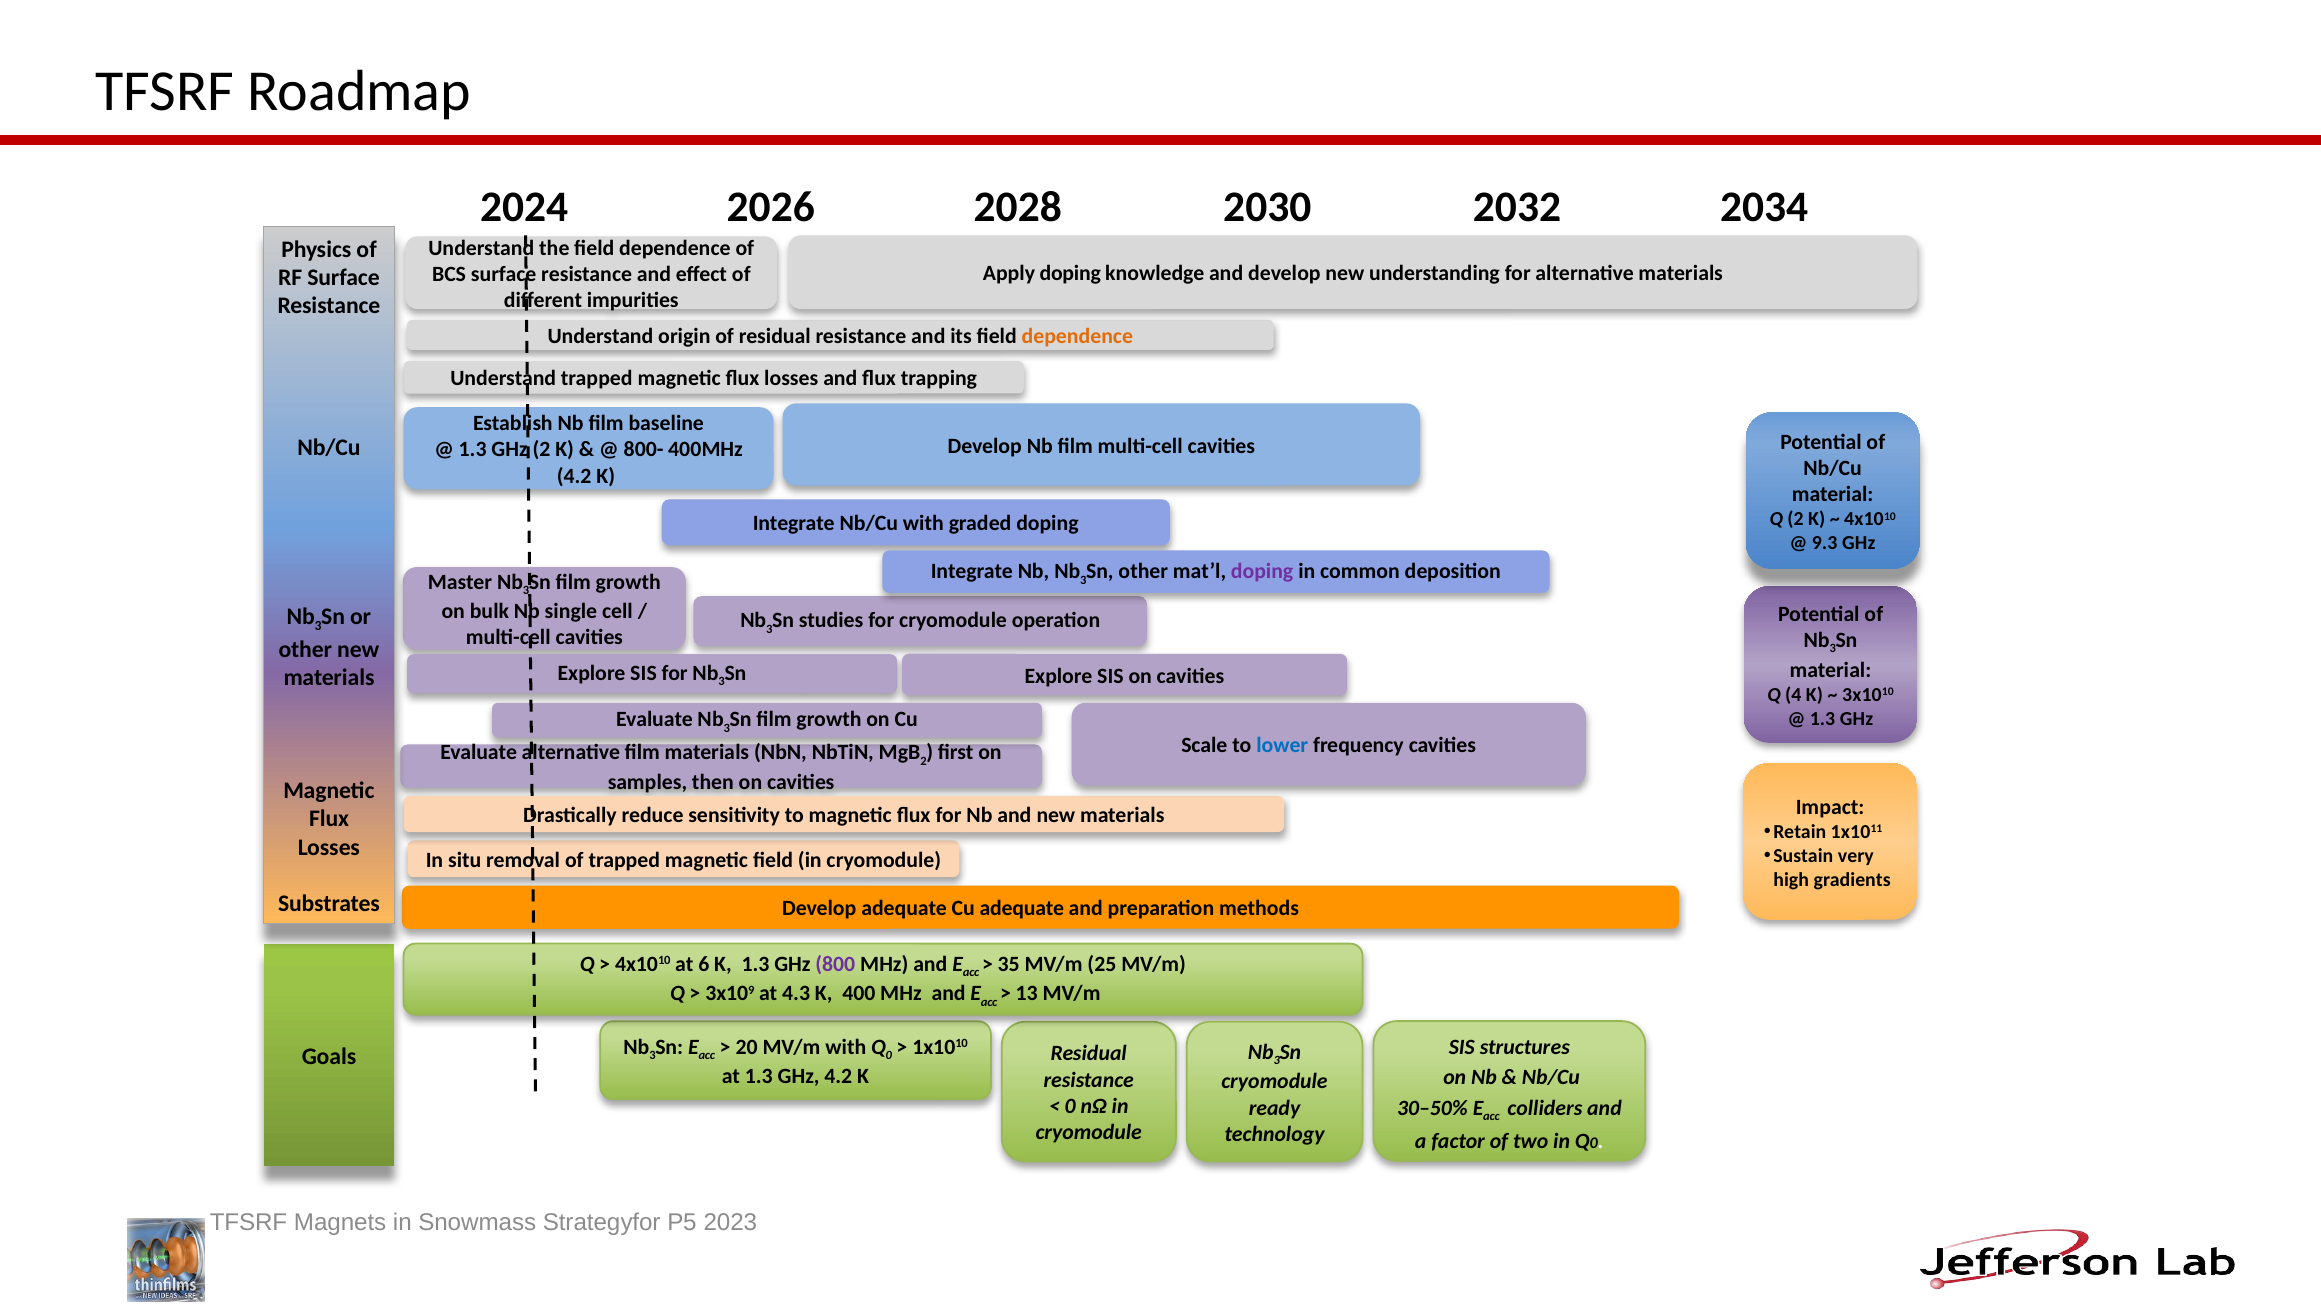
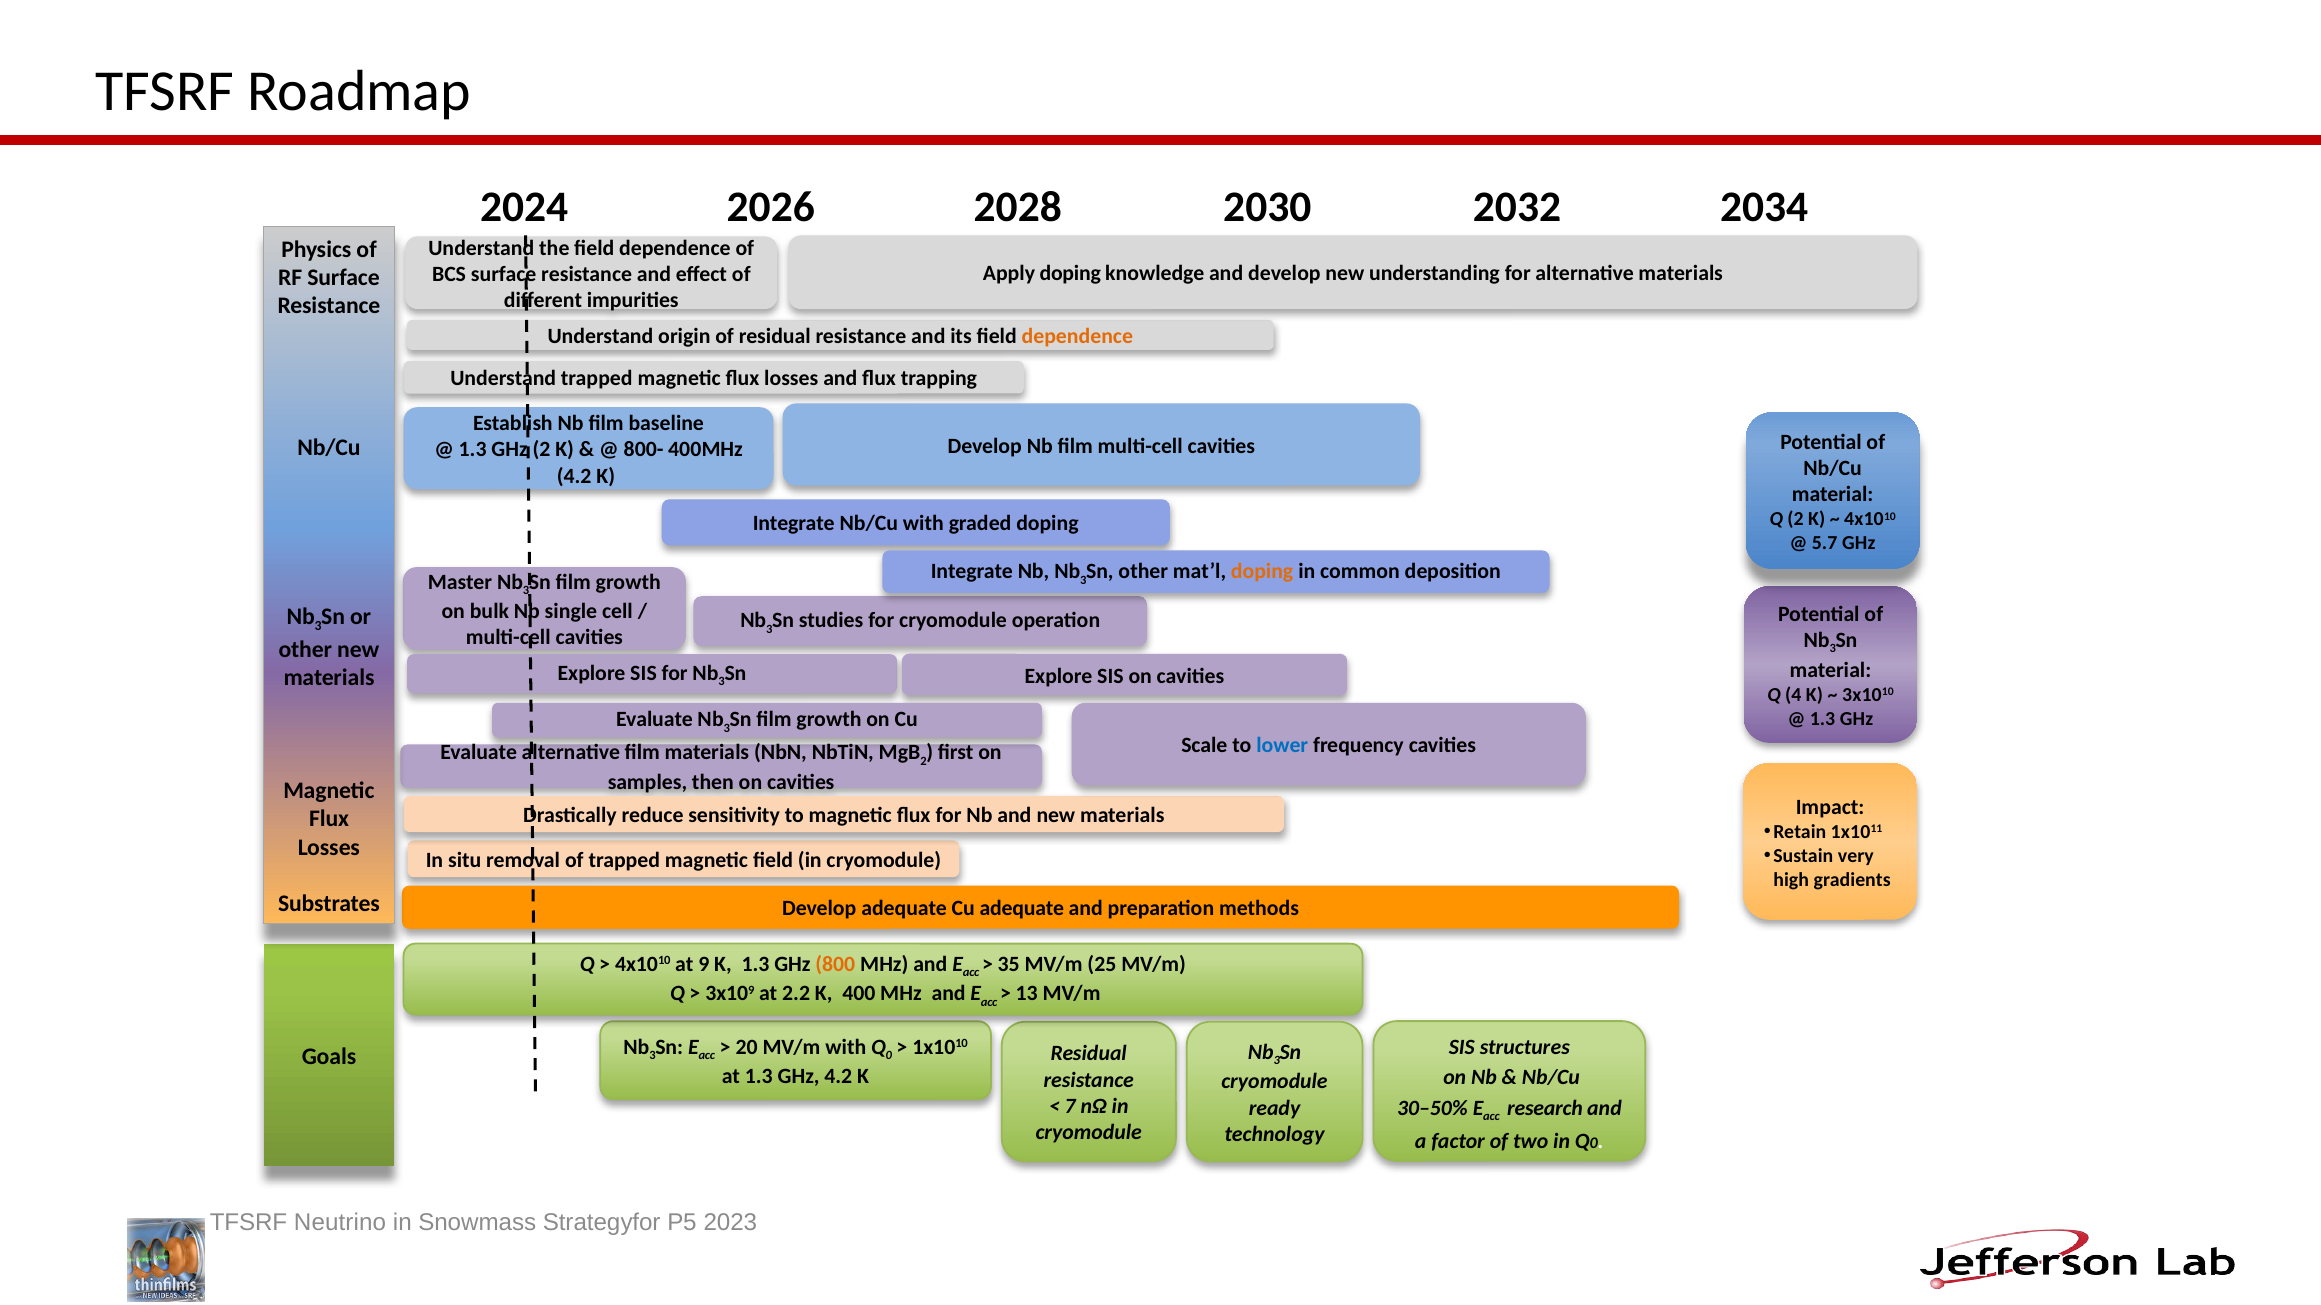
9.3: 9.3 -> 5.7
doping at (1262, 572) colour: purple -> orange
6: 6 -> 9
800 colour: purple -> orange
4.3: 4.3 -> 2.2
0 at (1070, 1107): 0 -> 7
colliders: colliders -> research
Magnets: Magnets -> Neutrino
